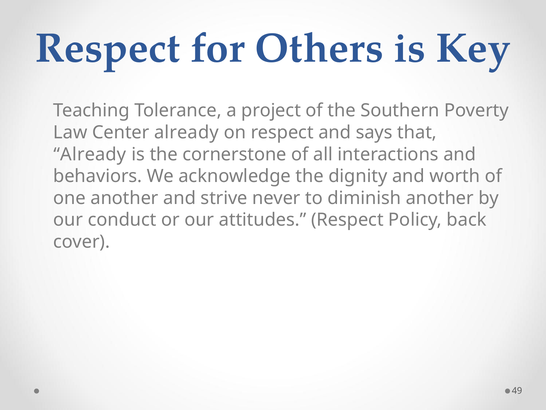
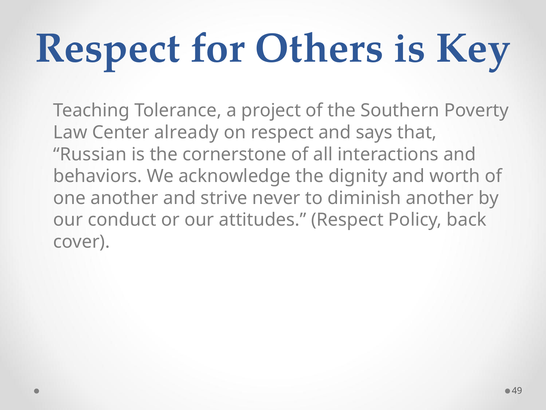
Already at (90, 154): Already -> Russian
